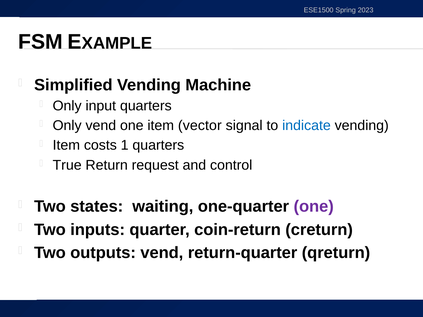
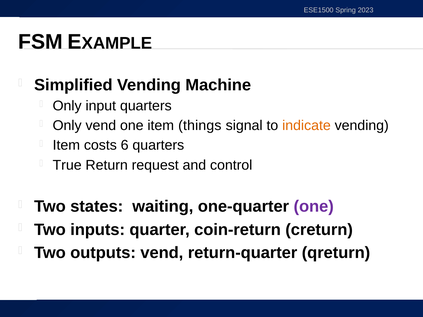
vector: vector -> things
indicate colour: blue -> orange
1: 1 -> 6
